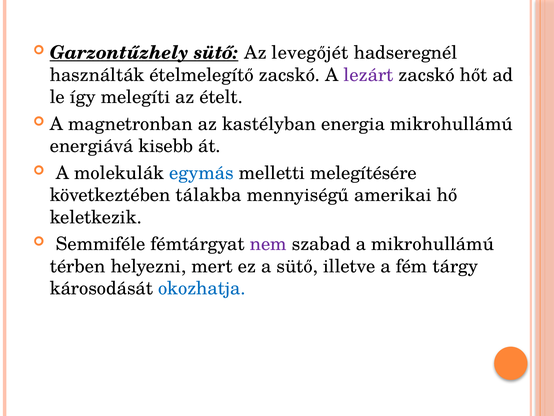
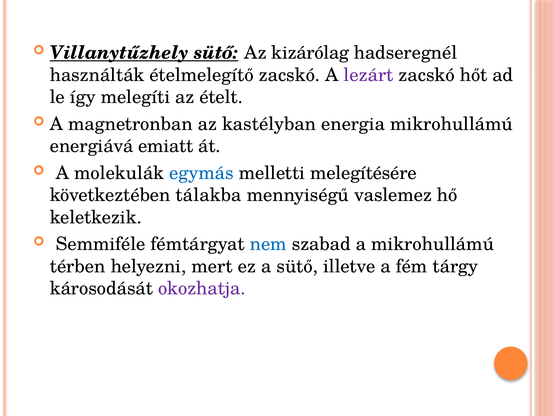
Garzontűzhely: Garzontűzhely -> Villanytűzhely
levegőjét: levegőjét -> kizárólag
kisebb: kisebb -> emiatt
amerikai: amerikai -> vaslemez
nem colour: purple -> blue
okozhatja colour: blue -> purple
